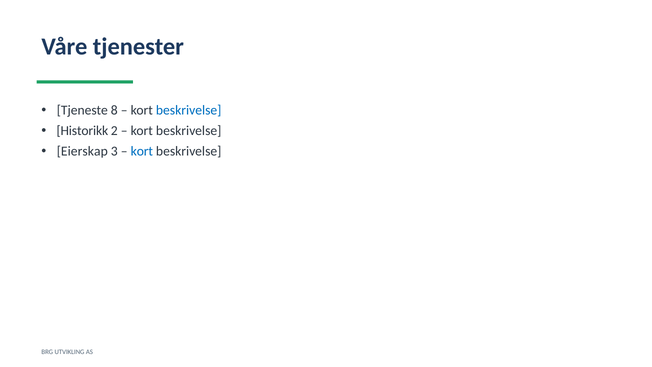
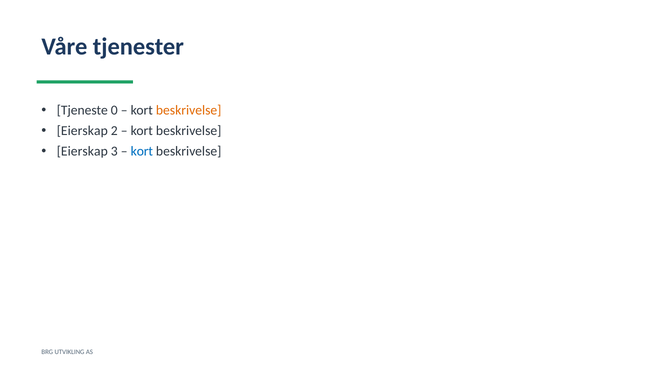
8: 8 -> 0
beskrivelse at (189, 110) colour: blue -> orange
Historikk at (82, 131): Historikk -> Eierskap
